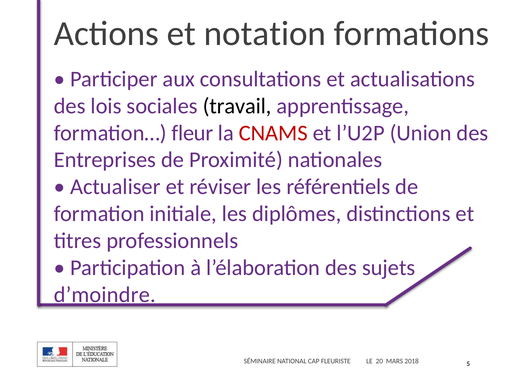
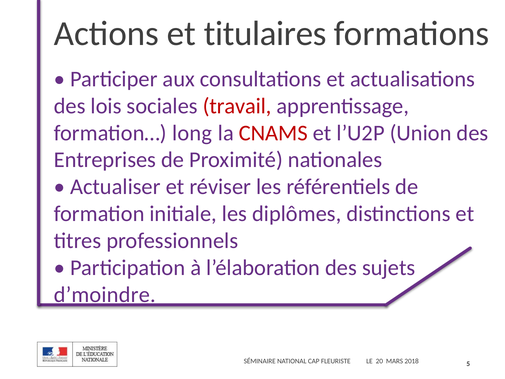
notation: notation -> titulaires
travail colour: black -> red
fleur: fleur -> long
